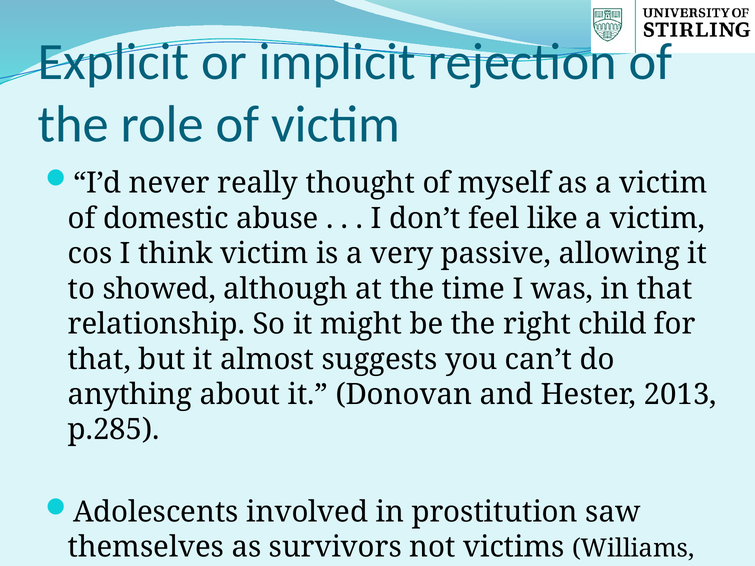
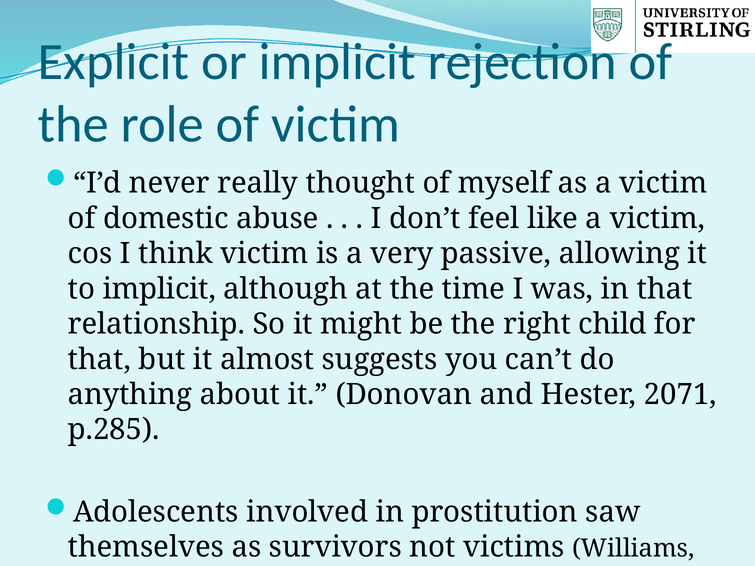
to showed: showed -> implicit
2013: 2013 -> 2071
